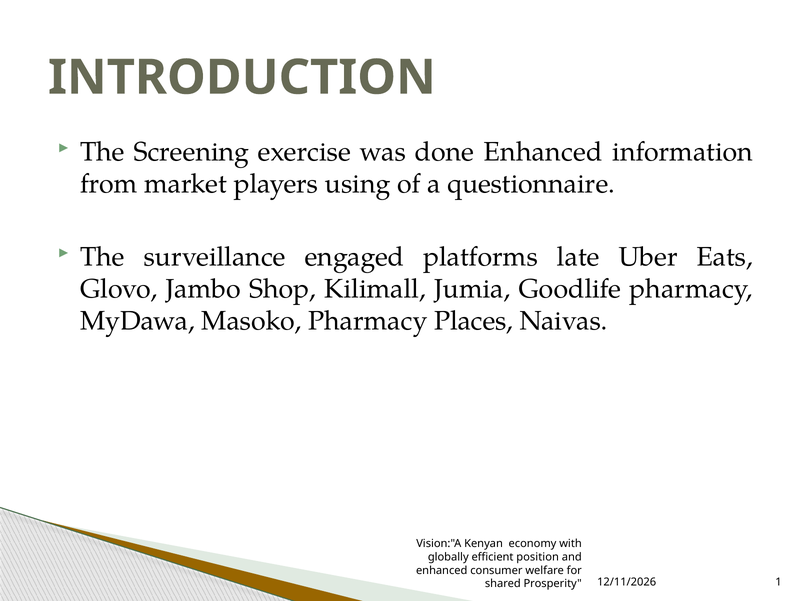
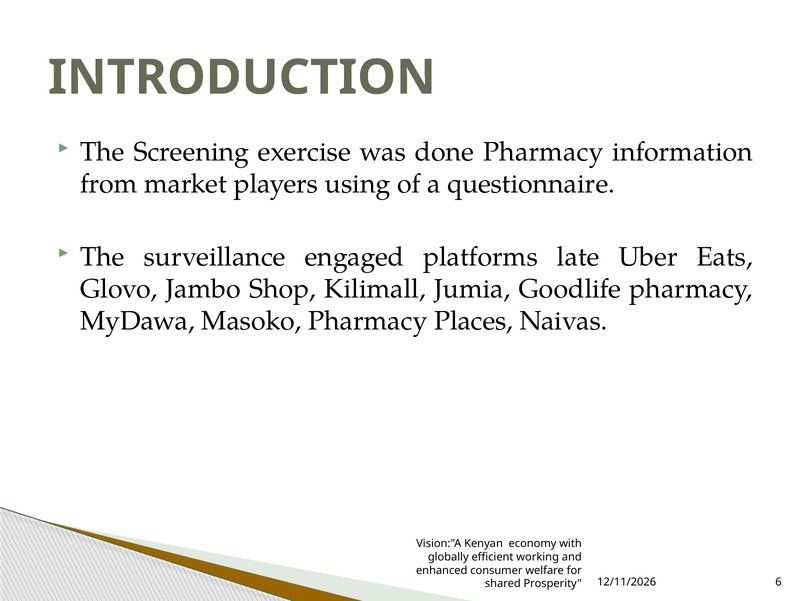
done Enhanced: Enhanced -> Pharmacy
position: position -> working
1: 1 -> 6
